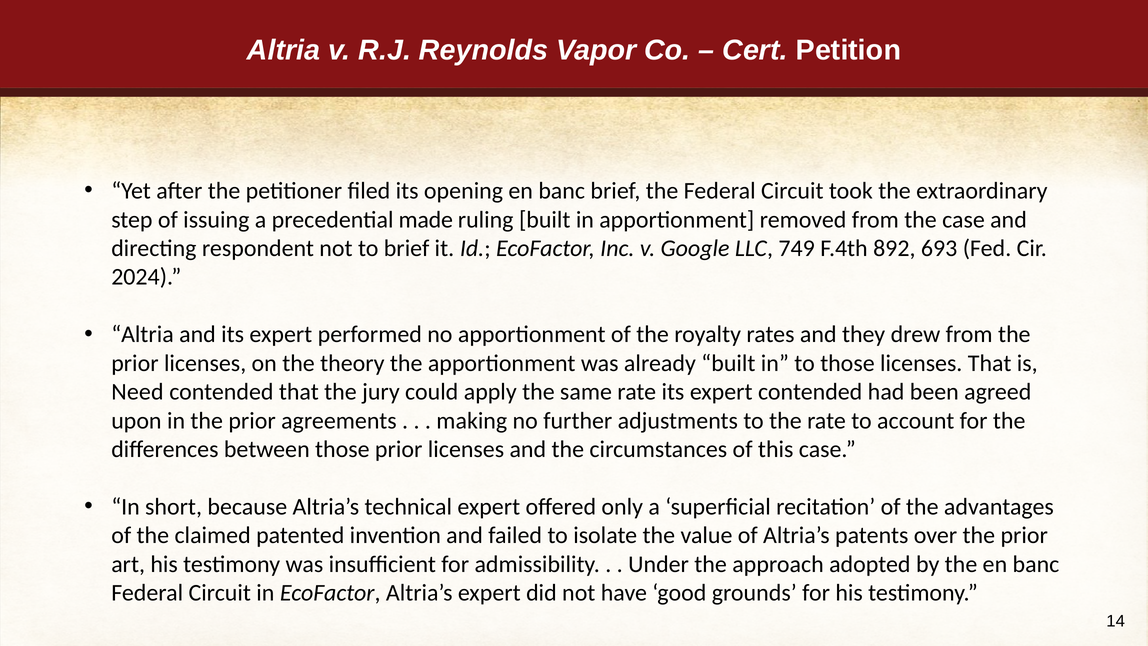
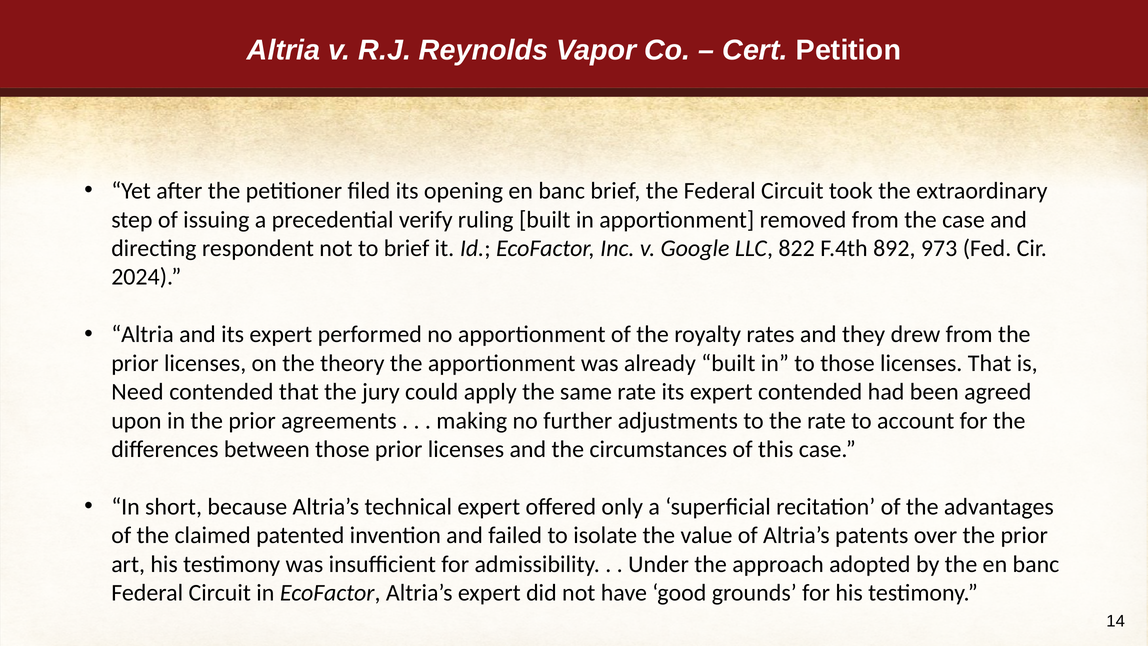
made: made -> verify
749: 749 -> 822
693: 693 -> 973
